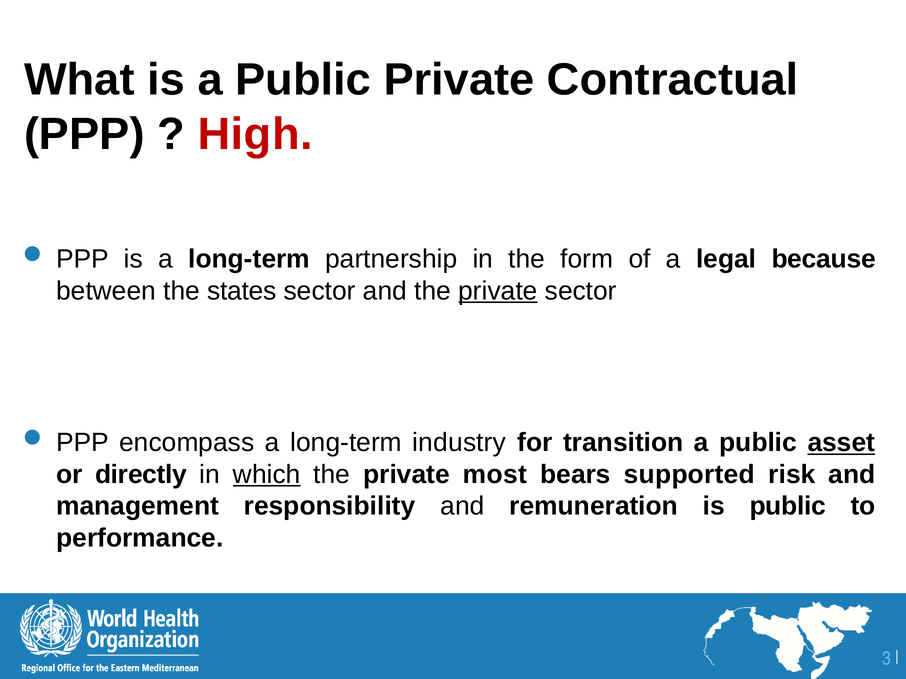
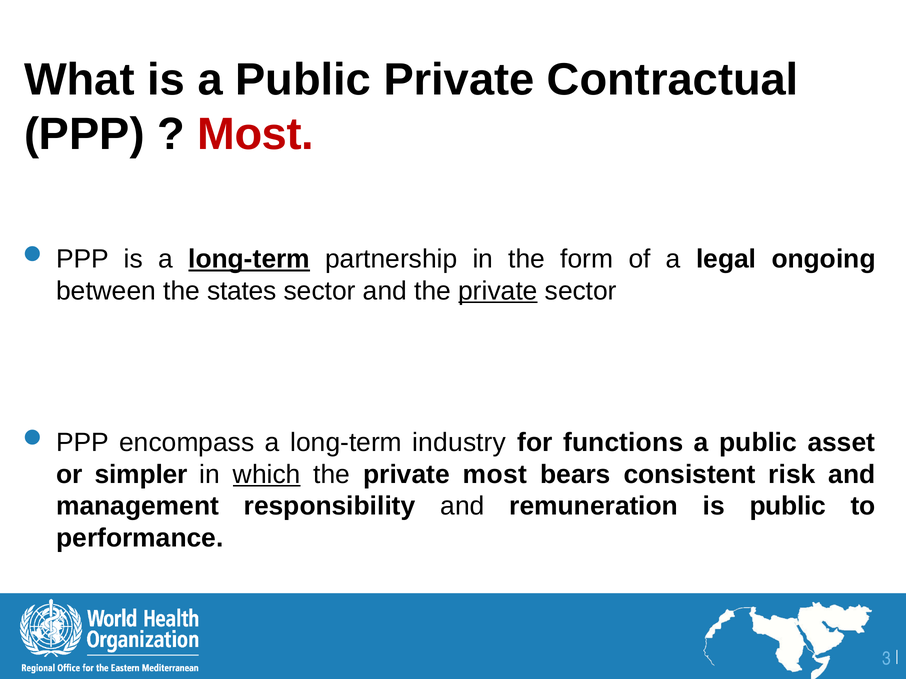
High at (255, 134): High -> Most
long-term at (249, 259) underline: none -> present
because: because -> ongoing
transition: transition -> functions
asset underline: present -> none
directly: directly -> simpler
supported: supported -> consistent
